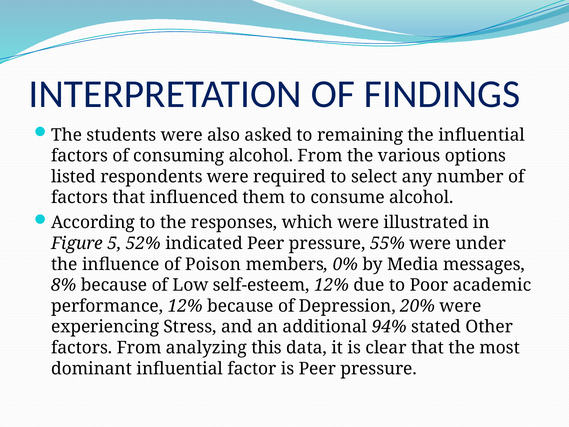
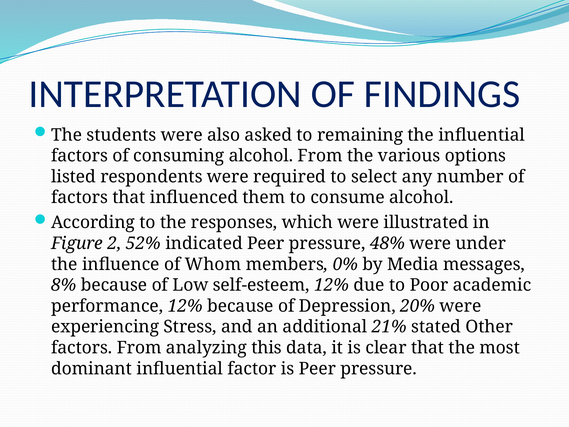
5: 5 -> 2
55%: 55% -> 48%
Poison: Poison -> Whom
94%: 94% -> 21%
